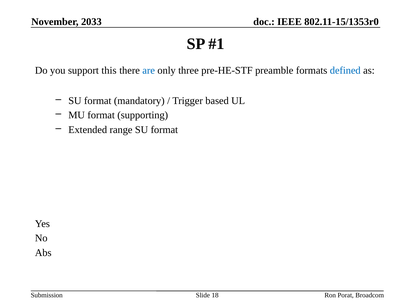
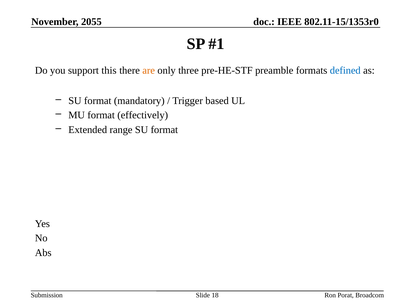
2033: 2033 -> 2055
are colour: blue -> orange
supporting: supporting -> effectively
